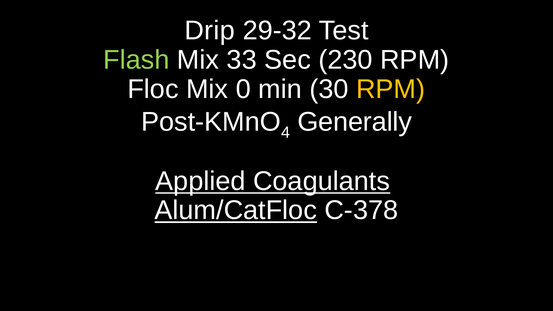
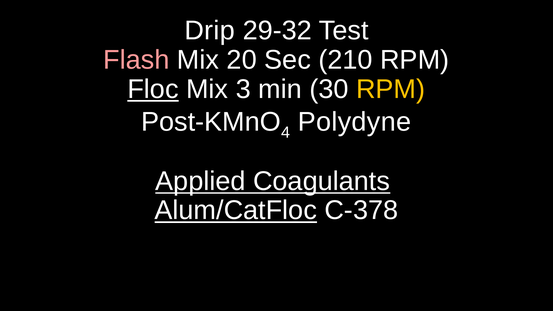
Flash colour: light green -> pink
33: 33 -> 20
230: 230 -> 210
Floc underline: none -> present
0: 0 -> 3
Generally: Generally -> Polydyne
